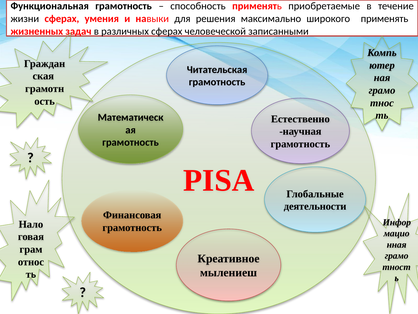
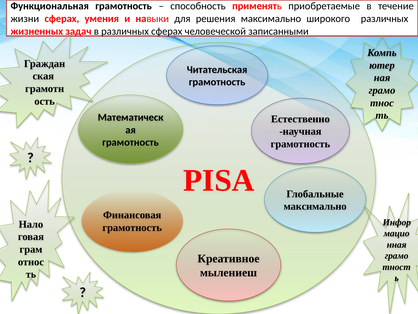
широкого применять: применять -> различных
деятельности at (315, 206): деятельности -> максимально
